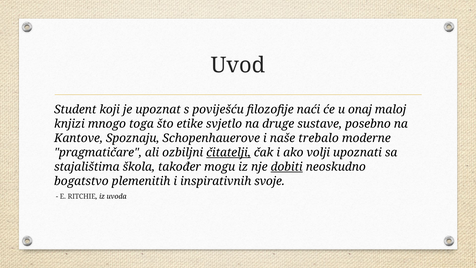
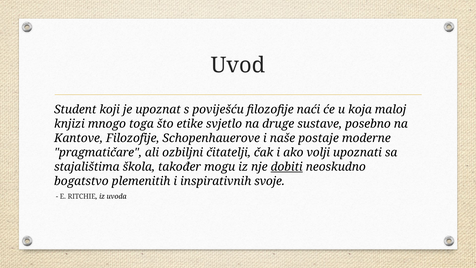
onaj: onaj -> koja
Kantove Spoznaju: Spoznaju -> Filozofije
trebalo: trebalo -> postaje
čitatelji underline: present -> none
